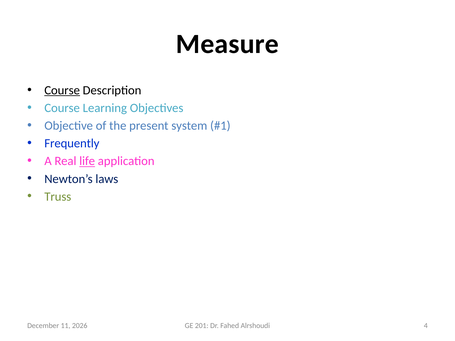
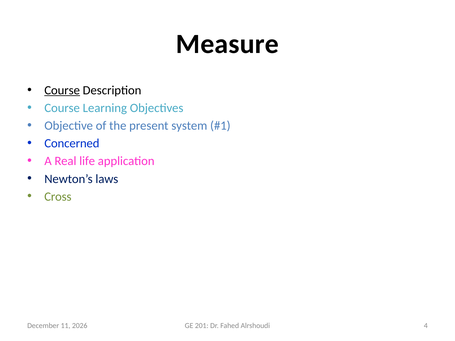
Frequently: Frequently -> Concerned
life underline: present -> none
Truss: Truss -> Cross
